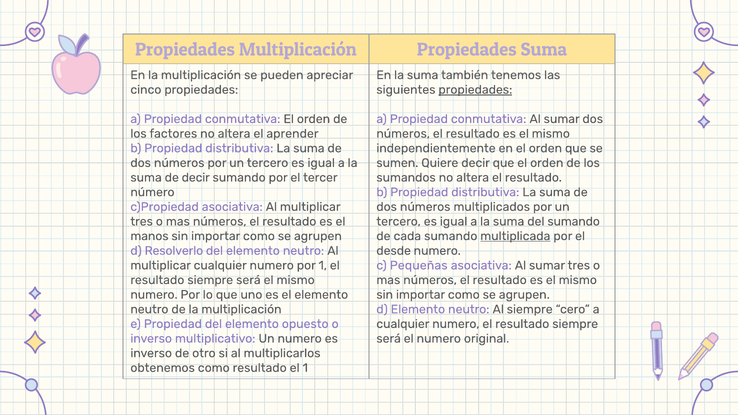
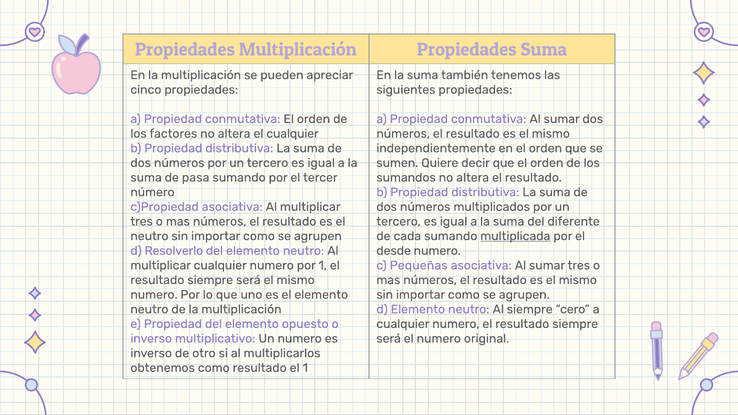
propiedades at (475, 90) underline: present -> none
el aprender: aprender -> cualquier
de decir: decir -> pasa
del sumando: sumando -> diferente
manos at (149, 236): manos -> neutro
